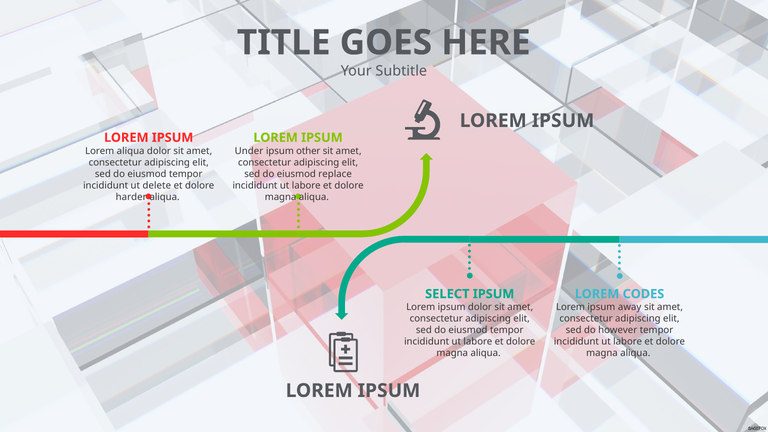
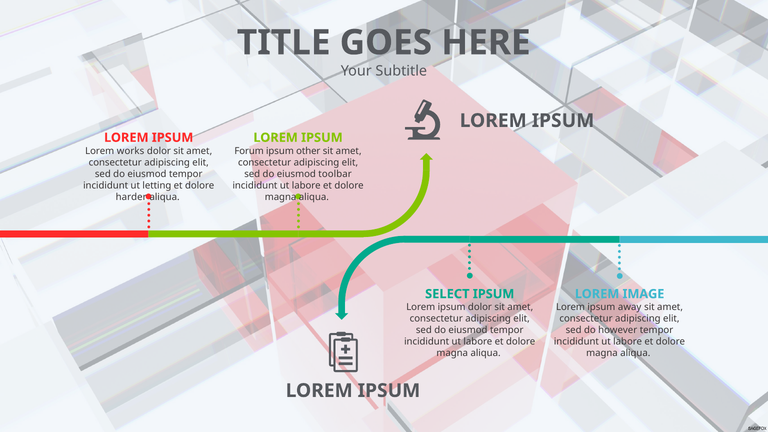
Lorem aliqua: aliqua -> works
Under: Under -> Forum
replace: replace -> toolbar
delete: delete -> letting
CODES: CODES -> IMAGE
